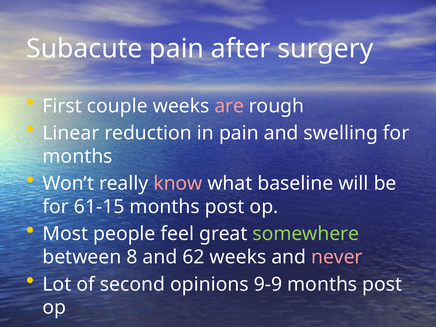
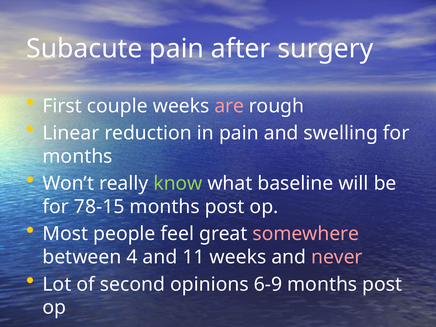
know colour: pink -> light green
61-15: 61-15 -> 78-15
somewhere colour: light green -> pink
8: 8 -> 4
62: 62 -> 11
9-9: 9-9 -> 6-9
